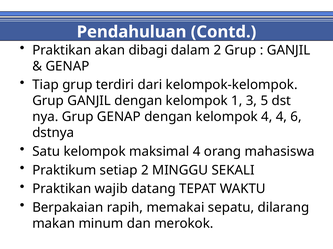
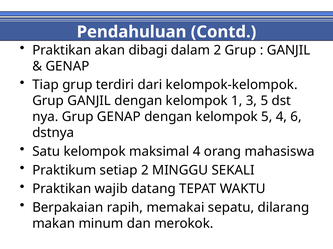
kelompok 4: 4 -> 5
